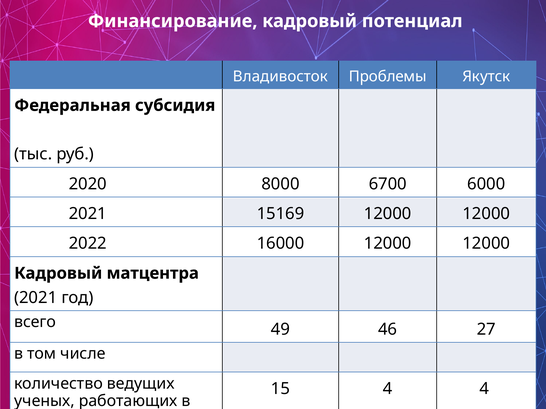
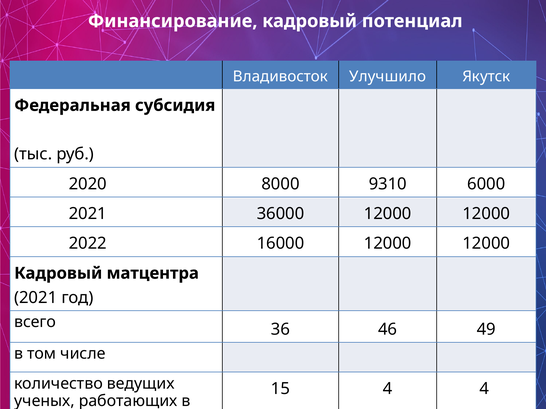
Проблемы: Проблемы -> Улучшило
6700: 6700 -> 9310
15169: 15169 -> 36000
49: 49 -> 36
27: 27 -> 49
